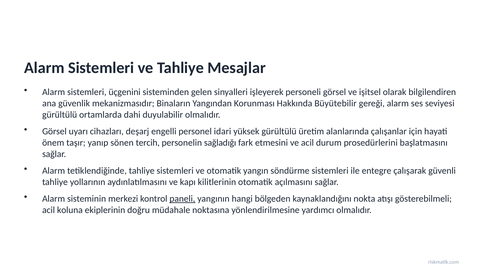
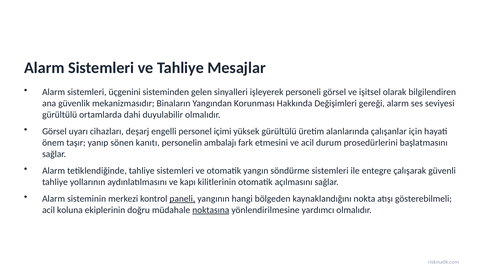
Büyütebilir: Büyütebilir -> Değişimleri
idari: idari -> içimi
tercih: tercih -> kanıtı
sağladığı: sağladığı -> ambalajı
noktasına underline: none -> present
